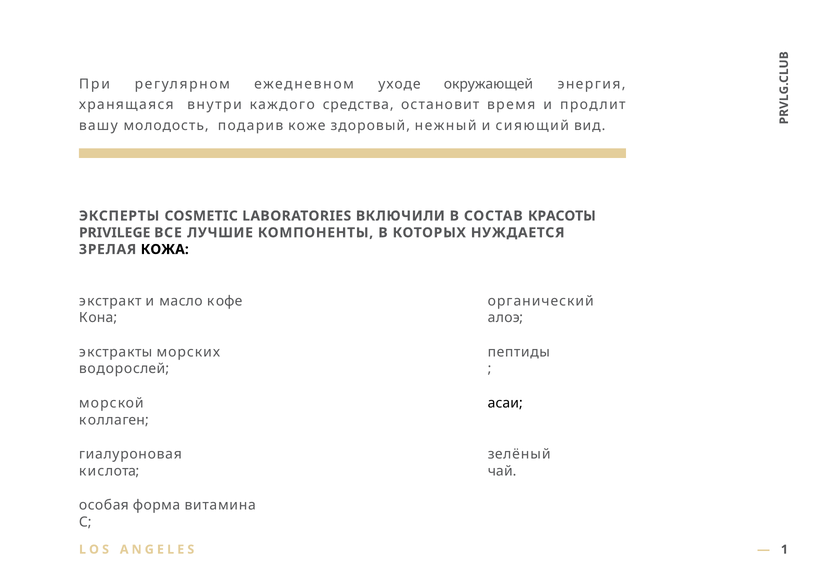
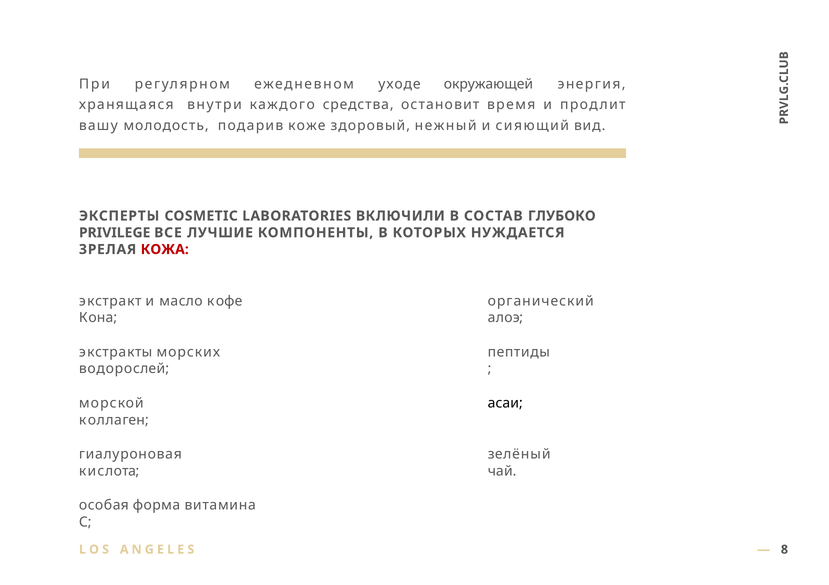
КРАСОТЫ: КРАСОТЫ -> ГЛУБОКО
КОЖА colour: black -> red
1: 1 -> 8
